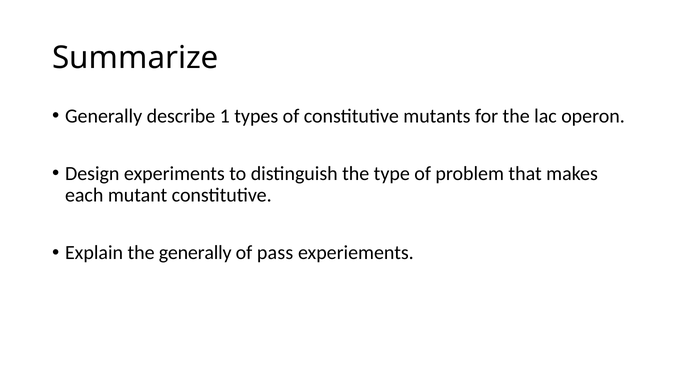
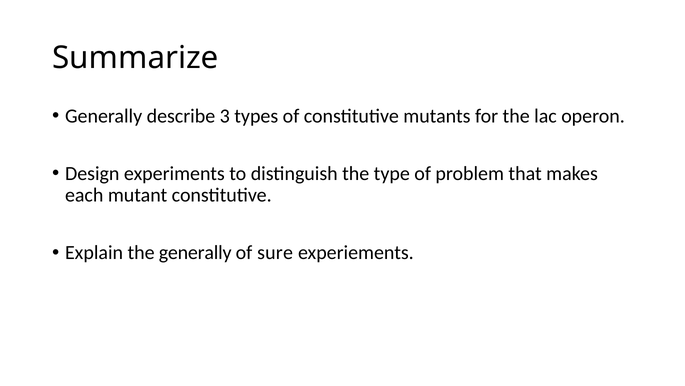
1: 1 -> 3
pass: pass -> sure
